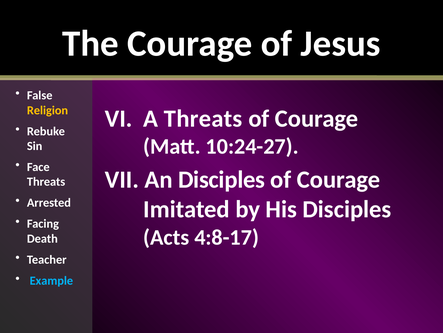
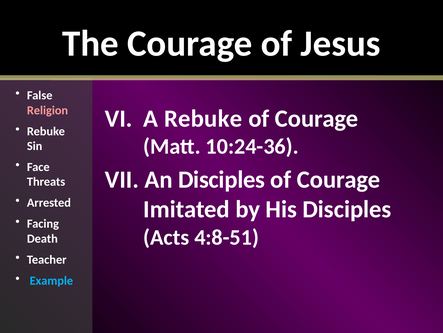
Religion colour: yellow -> pink
A Threats: Threats -> Rebuke
10:24-27: 10:24-27 -> 10:24-36
4:8-17: 4:8-17 -> 4:8-51
